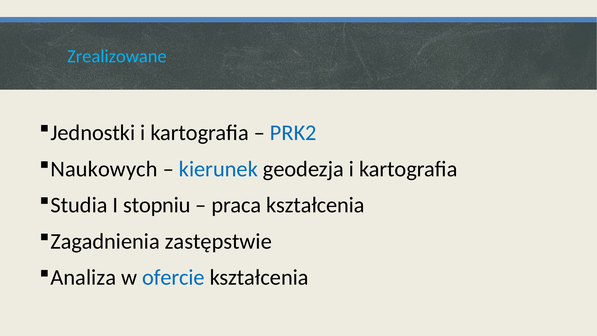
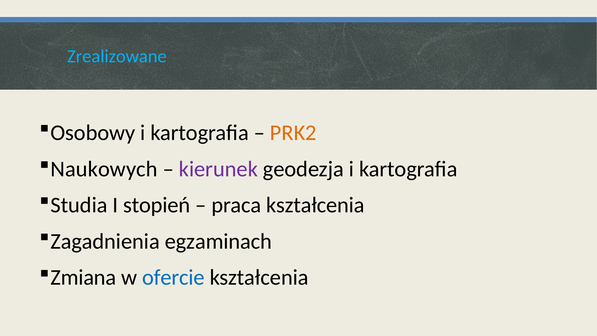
Jednostki: Jednostki -> Osobowy
PRK2 colour: blue -> orange
kierunek colour: blue -> purple
stopniu: stopniu -> stopień
zastępstwie: zastępstwie -> egzaminach
Analiza: Analiza -> Zmiana
